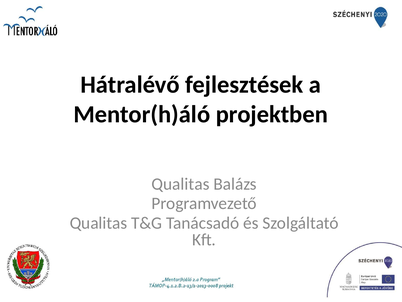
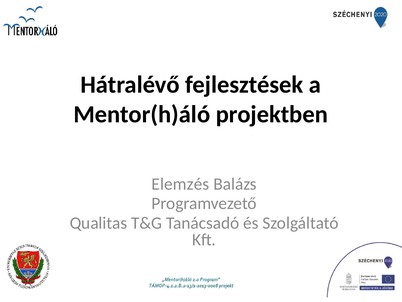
Qualitas at (181, 184): Qualitas -> Elemzés
